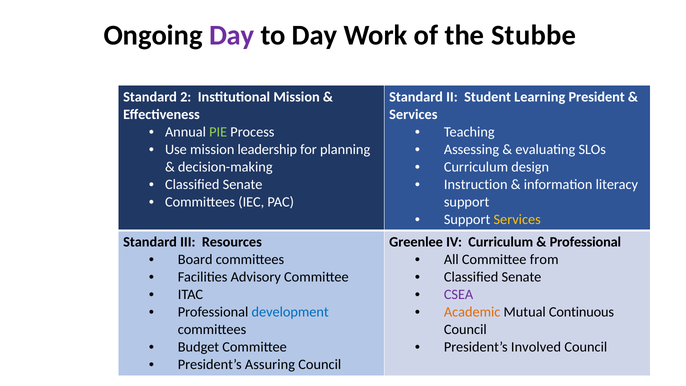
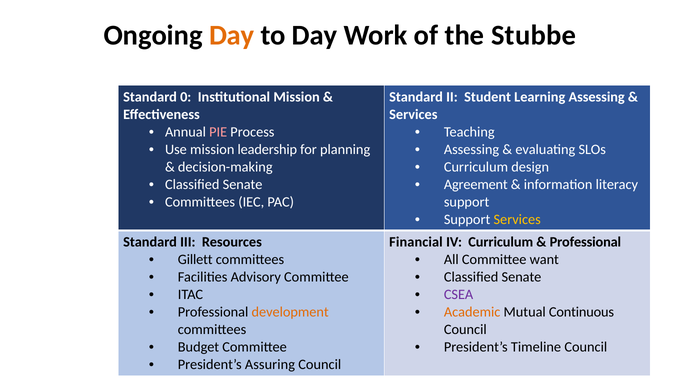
Day at (232, 35) colour: purple -> orange
2: 2 -> 0
Learning President: President -> Assessing
PIE colour: light green -> pink
Instruction: Instruction -> Agreement
Greenlee: Greenlee -> Financial
Board: Board -> Gillett
from: from -> want
development colour: blue -> orange
Involved: Involved -> Timeline
